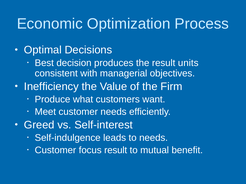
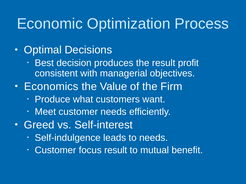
units: units -> profit
Inefficiency: Inefficiency -> Economics
